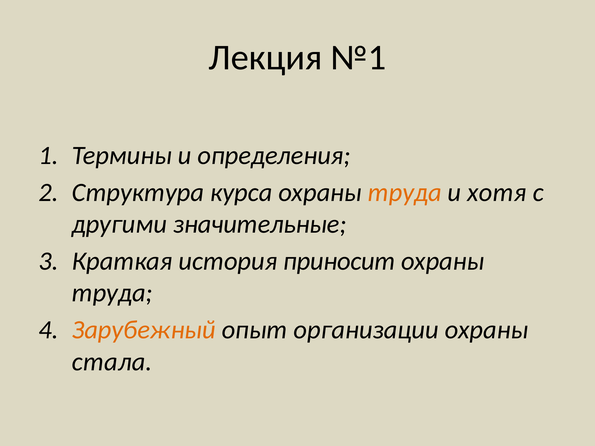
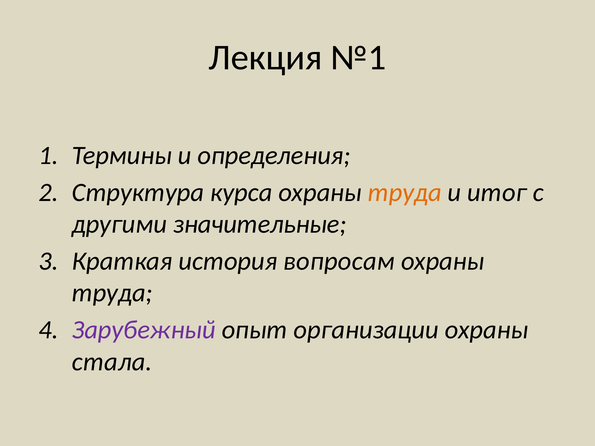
хотя: хотя -> итог
приносит: приносит -> вопросам
Зарубежный colour: orange -> purple
